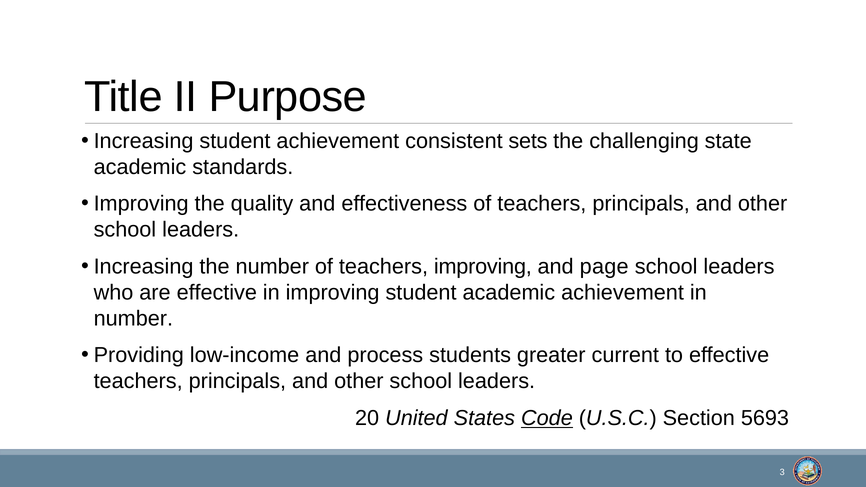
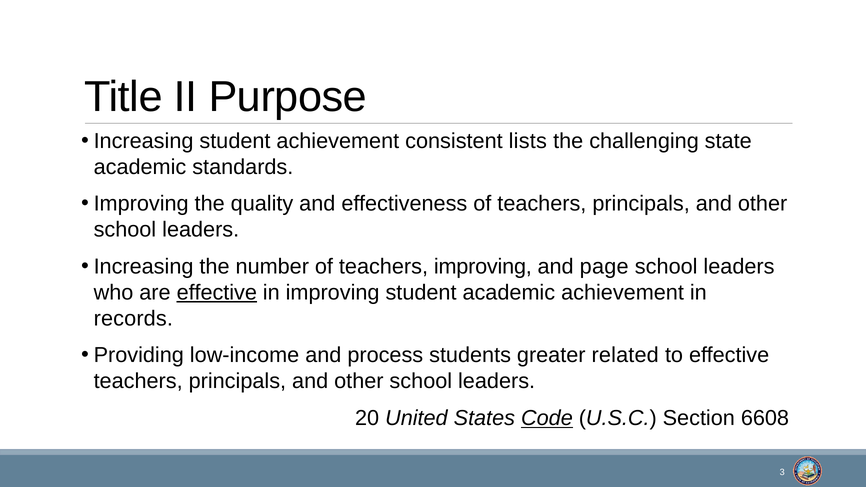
sets: sets -> lists
effective at (217, 293) underline: none -> present
number at (133, 319): number -> records
current: current -> related
5693: 5693 -> 6608
